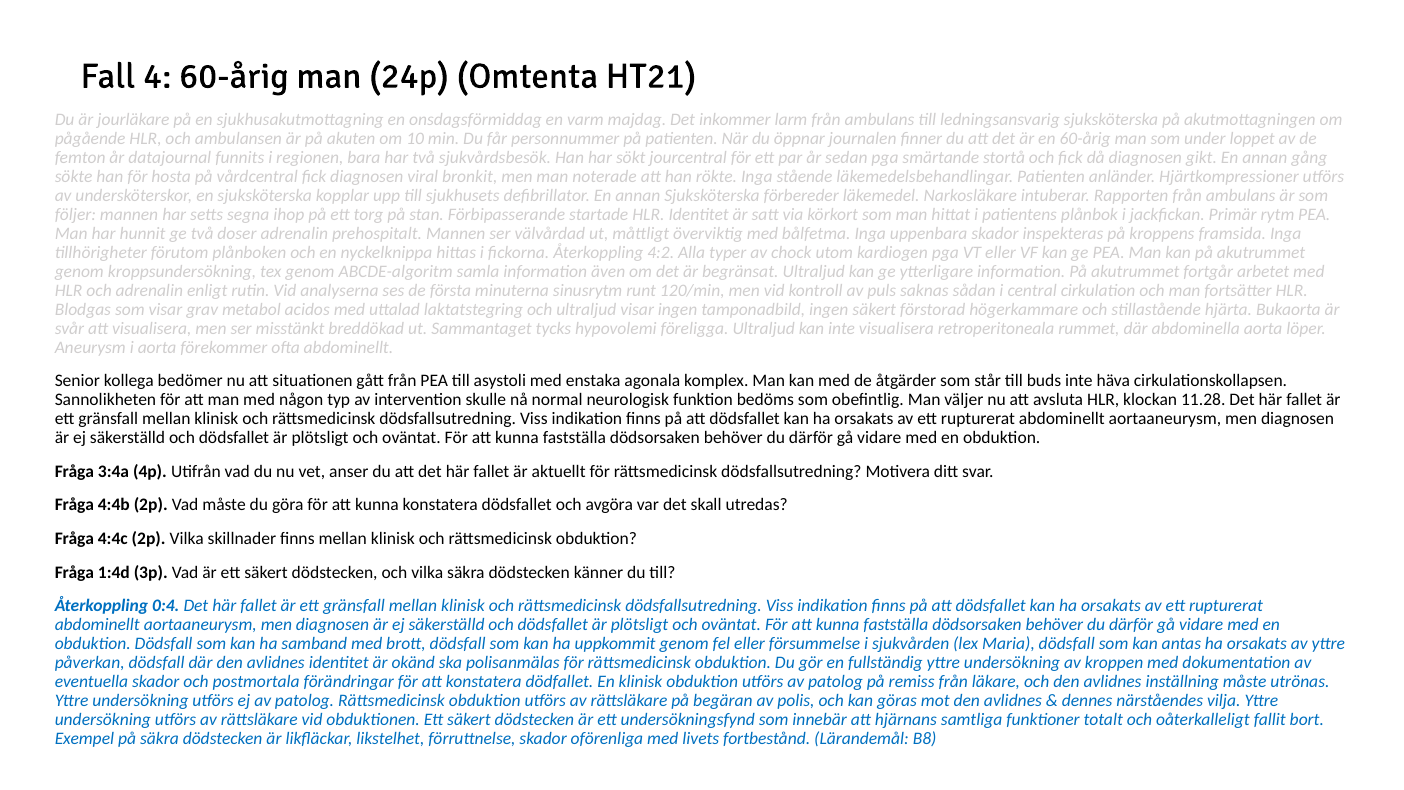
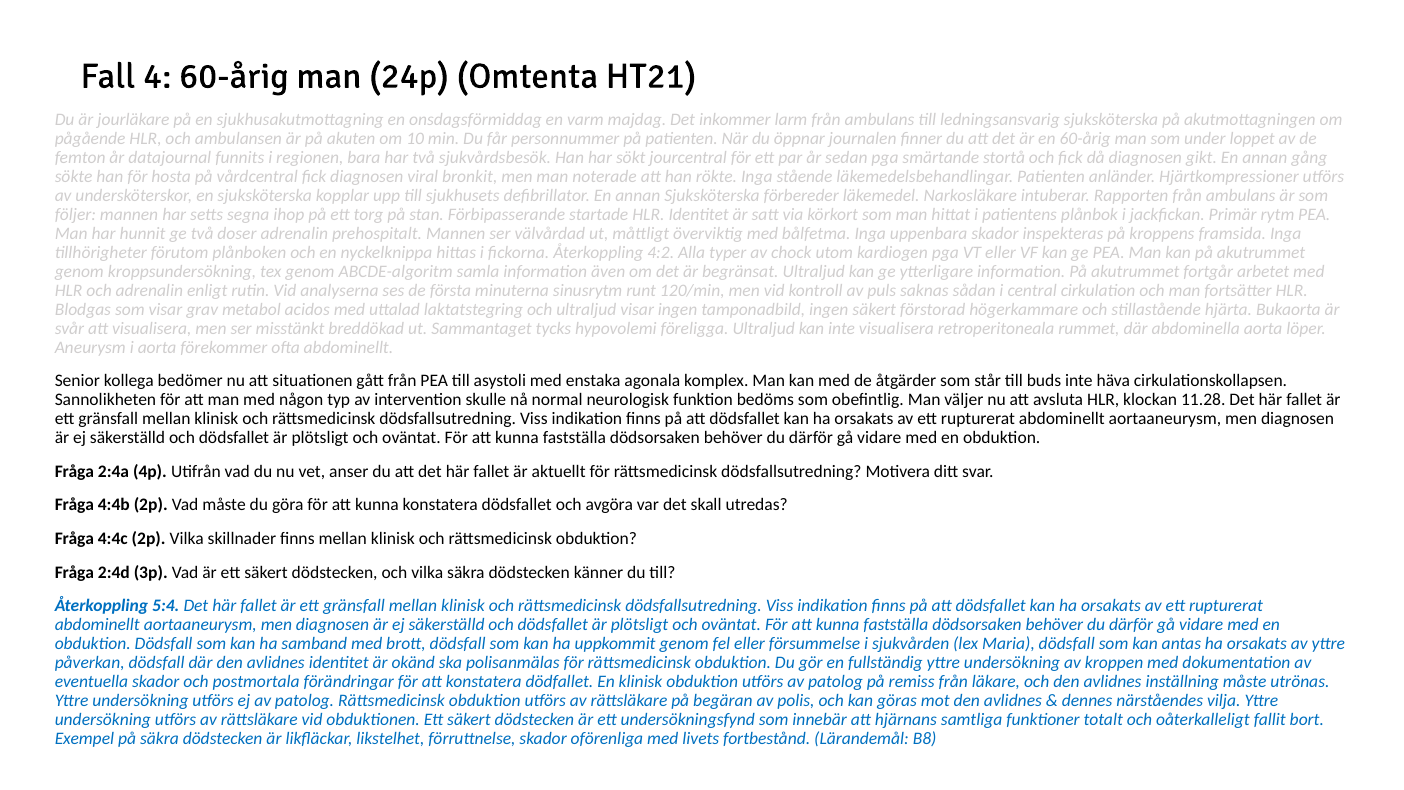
3:4a: 3:4a -> 2:4a
1:4d: 1:4d -> 2:4d
0:4: 0:4 -> 5:4
